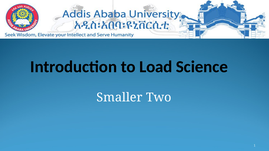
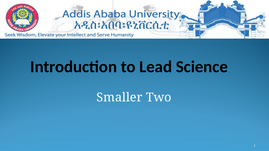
Load: Load -> Lead
